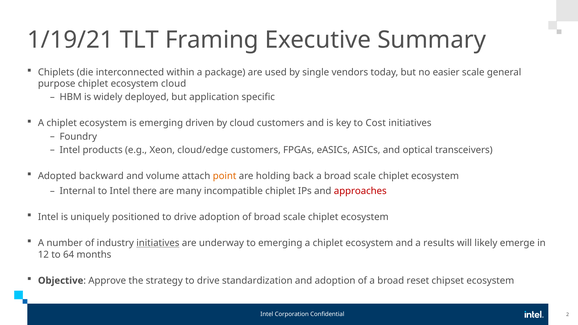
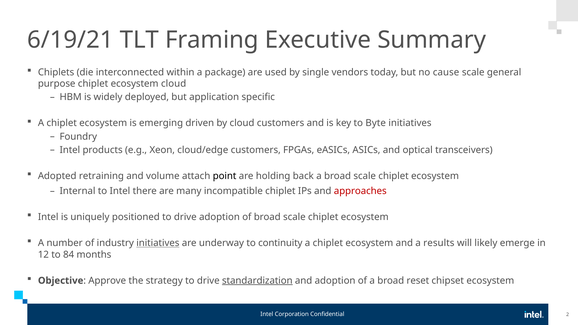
1/19/21: 1/19/21 -> 6/19/21
easier: easier -> cause
Cost: Cost -> Byte
backward: backward -> retraining
point colour: orange -> black
to emerging: emerging -> continuity
64: 64 -> 84
standardization underline: none -> present
